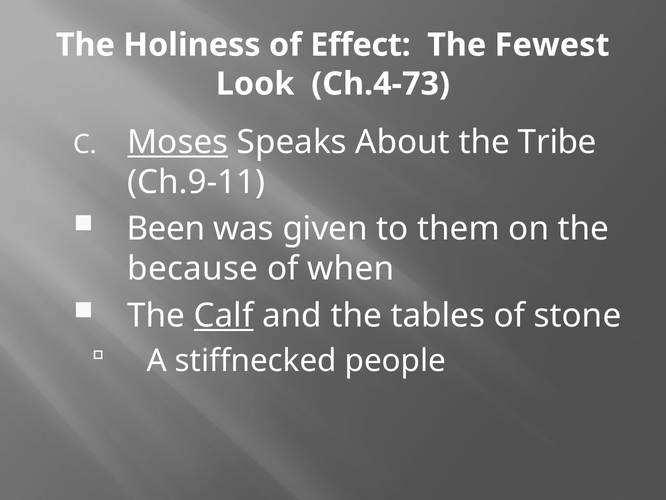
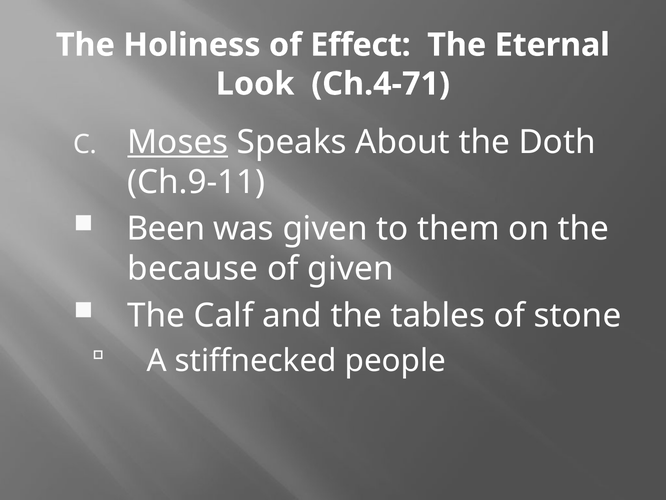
Fewest: Fewest -> Eternal
Ch.4-73: Ch.4-73 -> Ch.4-71
Tribe: Tribe -> Doth
of when: when -> given
Calf underline: present -> none
